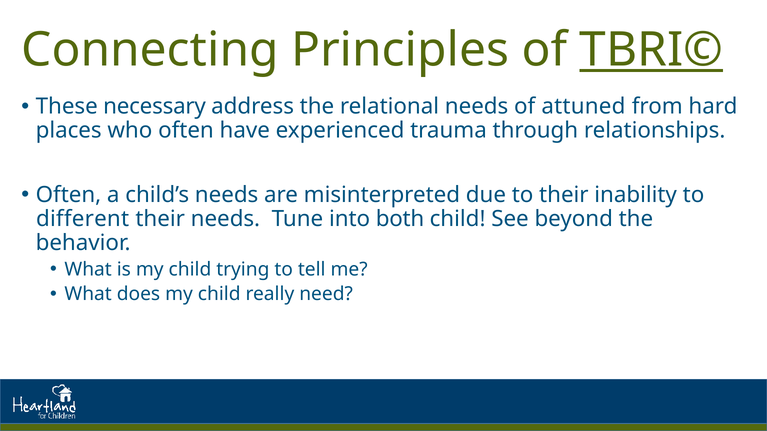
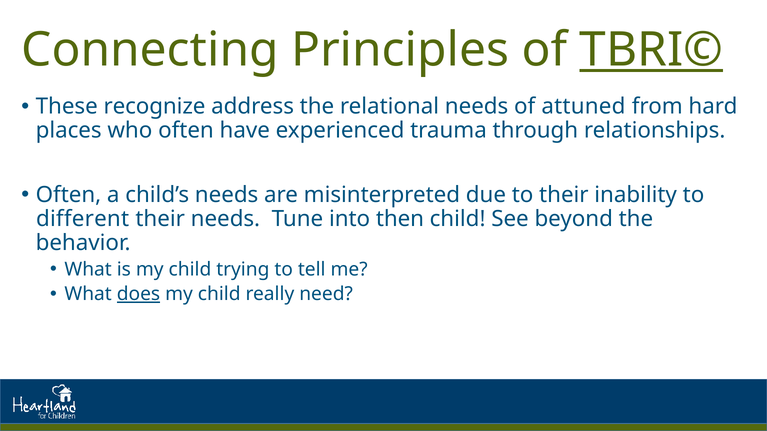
necessary: necessary -> recognize
both: both -> then
does underline: none -> present
